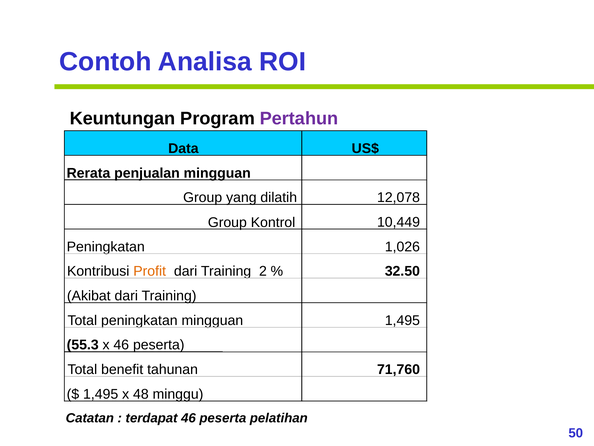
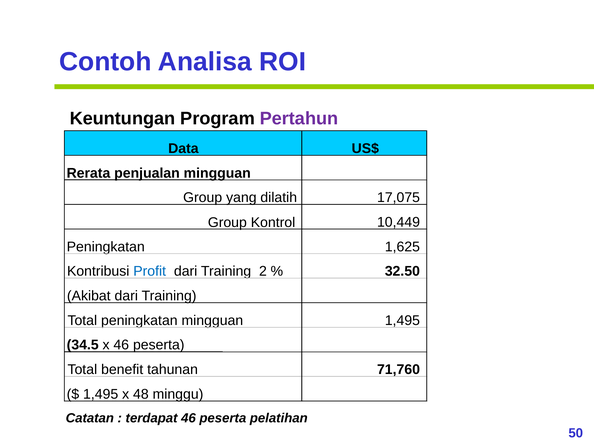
12,078: 12,078 -> 17,075
1,026: 1,026 -> 1,625
Profit colour: orange -> blue
55.3: 55.3 -> 34.5
